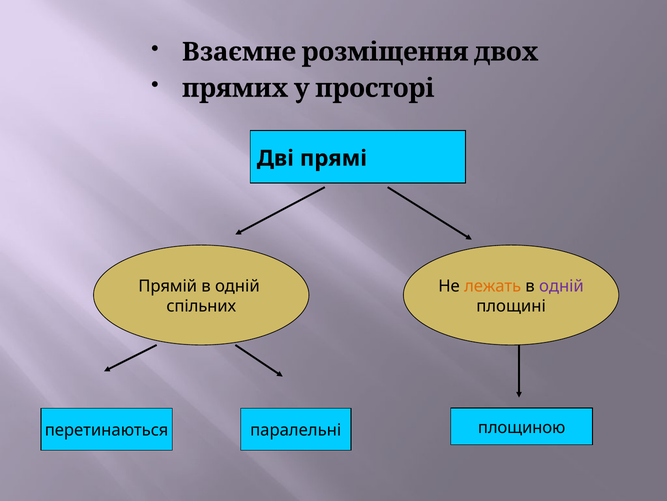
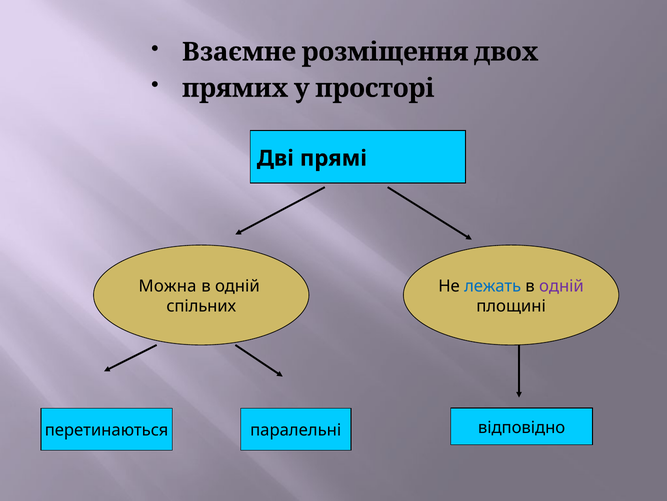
Прямій: Прямій -> Можна
лежать colour: orange -> blue
площиною: площиною -> відповідно
